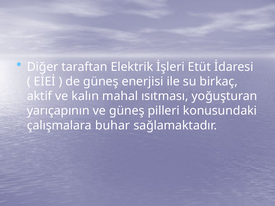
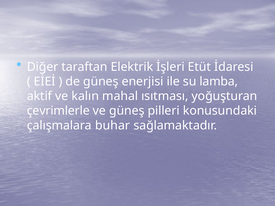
birkaç: birkaç -> lamba
yarıçapının: yarıçapının -> çevrimlerle
